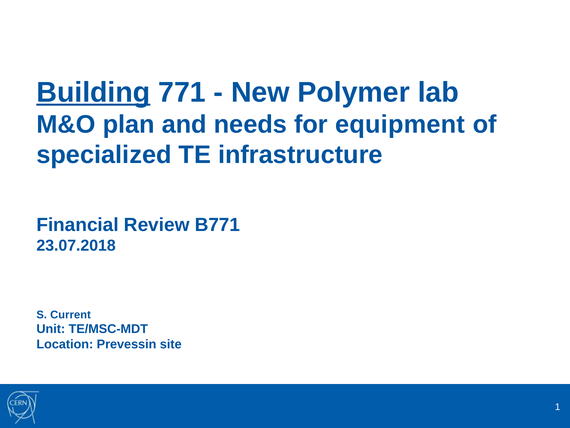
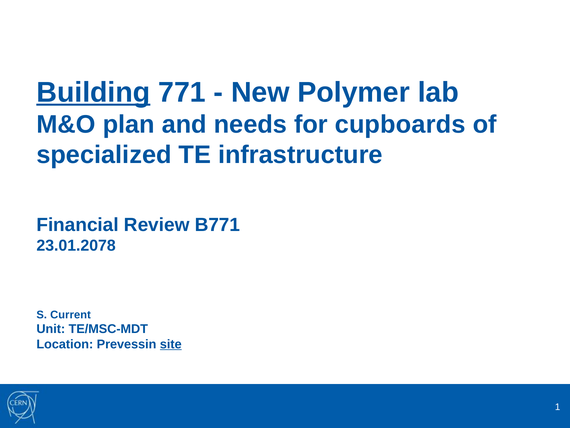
equipment: equipment -> cupboards
23.07.2018: 23.07.2018 -> 23.01.2078
site underline: none -> present
